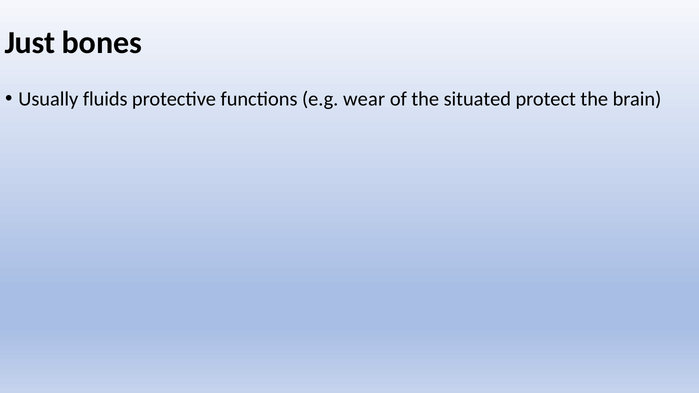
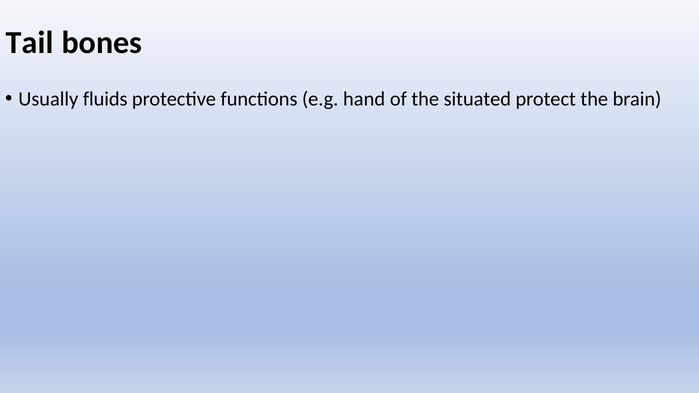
Just: Just -> Tail
wear: wear -> hand
